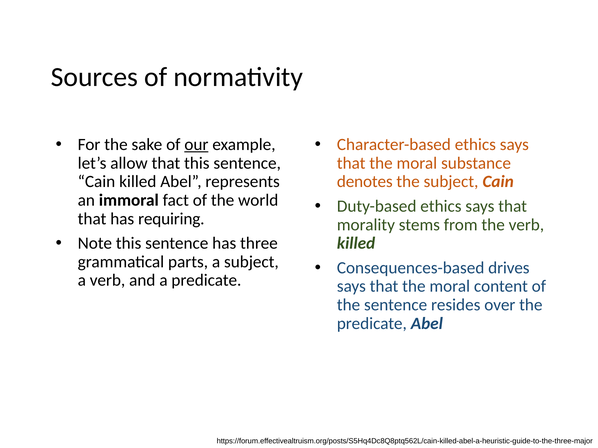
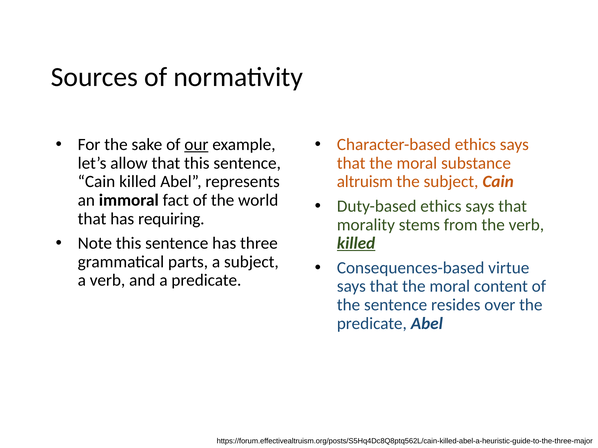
denotes: denotes -> altruism
killed at (356, 244) underline: none -> present
drives: drives -> virtue
